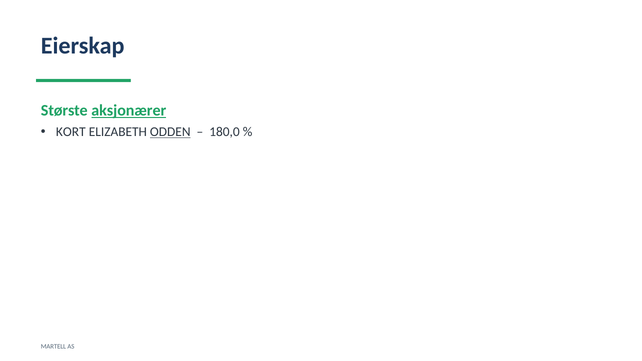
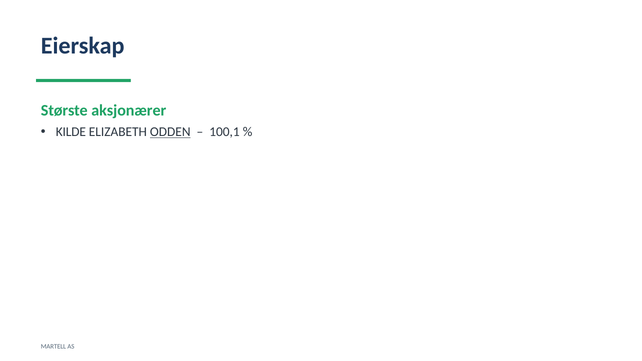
aksjonærer underline: present -> none
KORT: KORT -> KILDE
180,0: 180,0 -> 100,1
